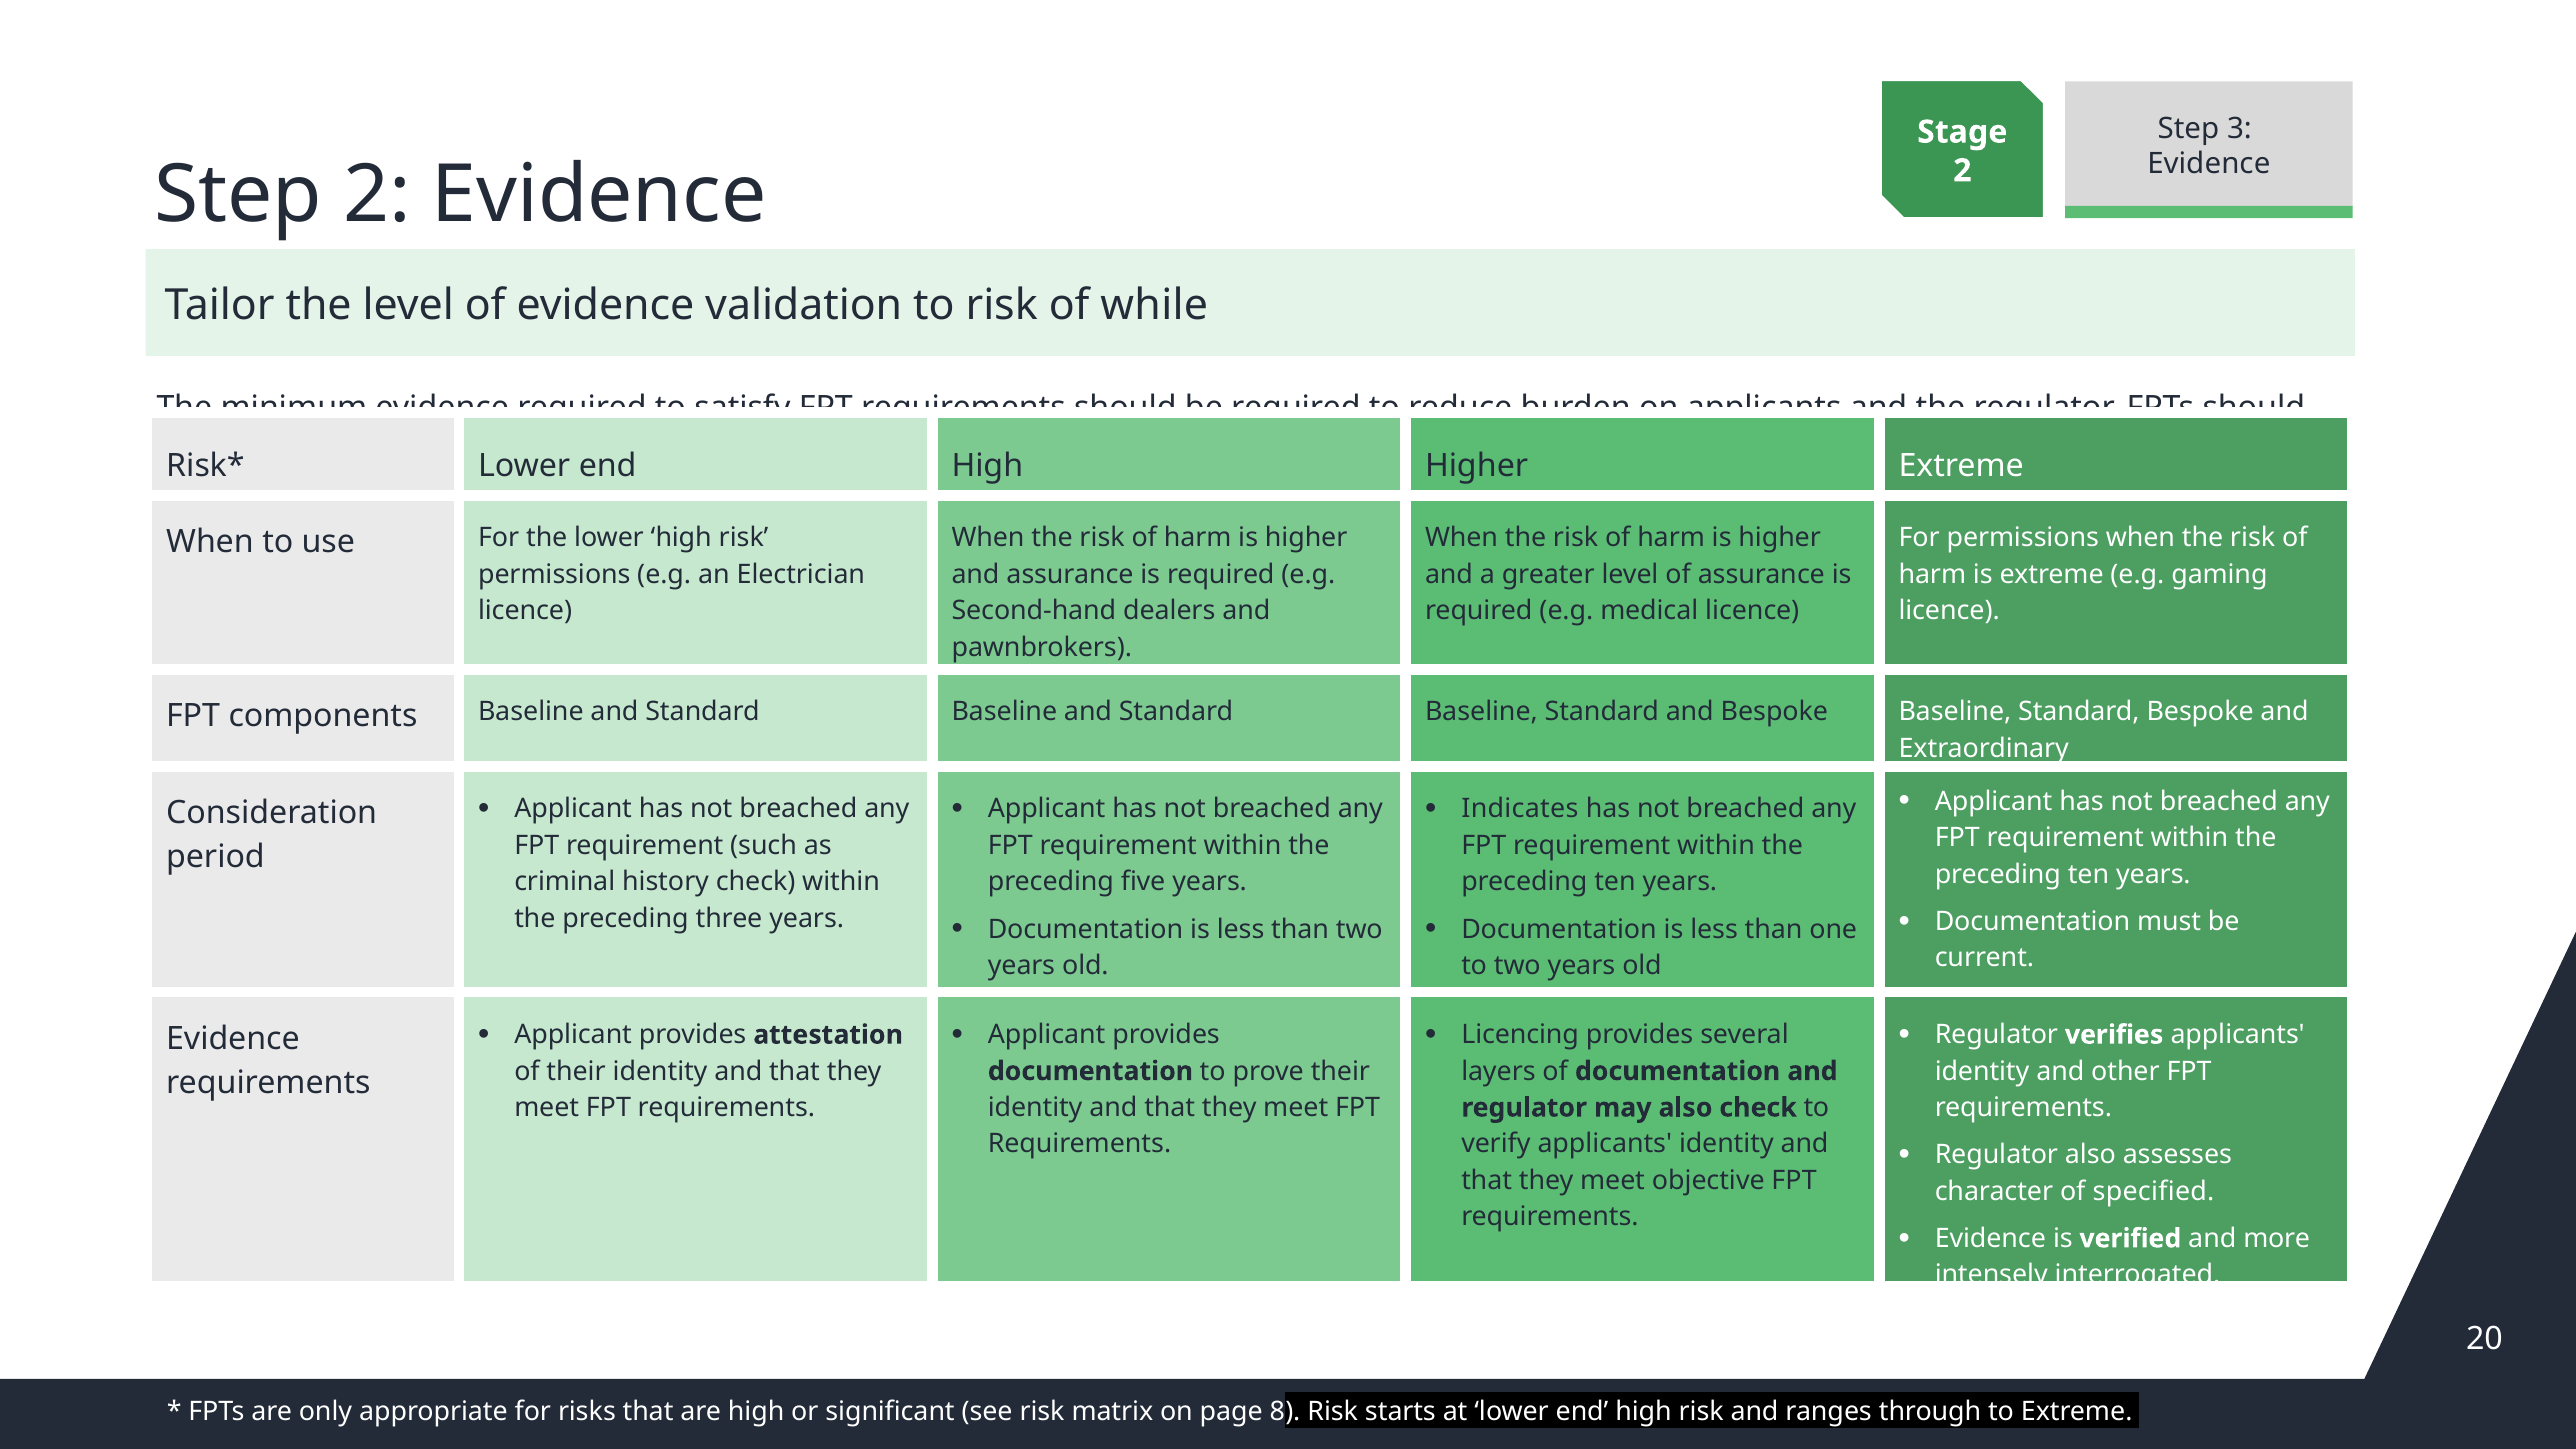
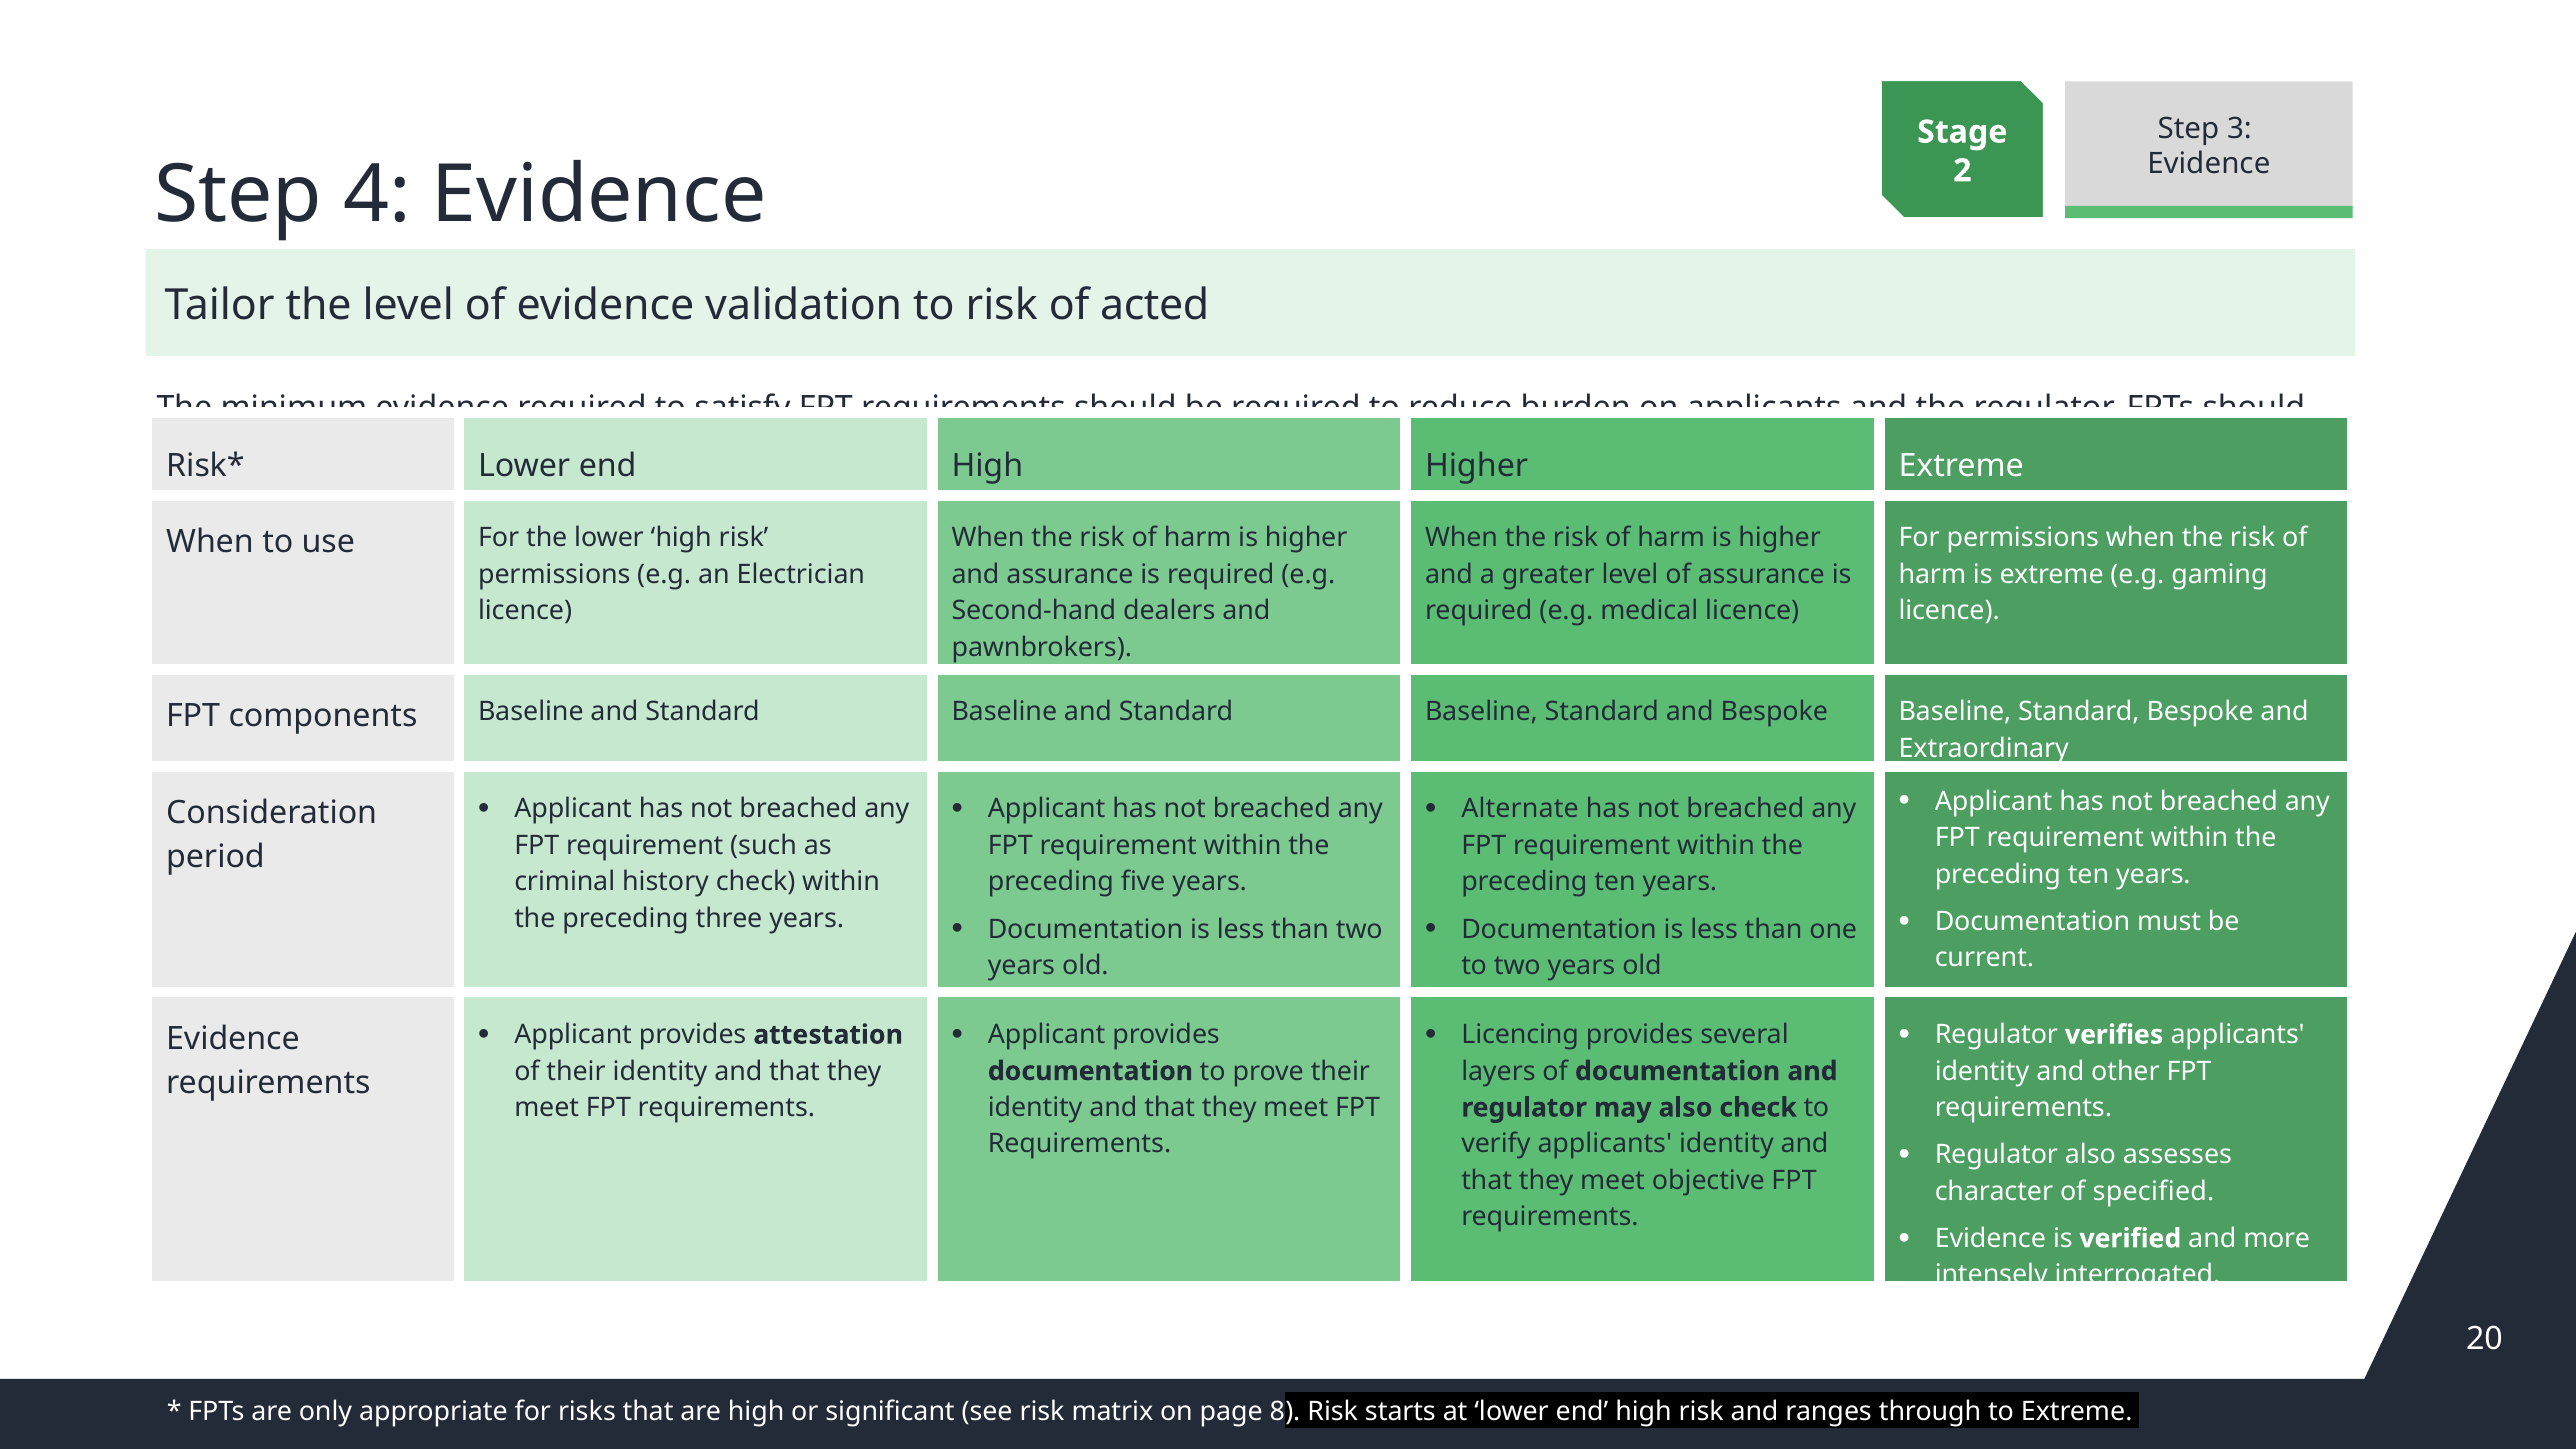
Step 2: 2 -> 4
while: while -> acted
Indicates: Indicates -> Alternate
